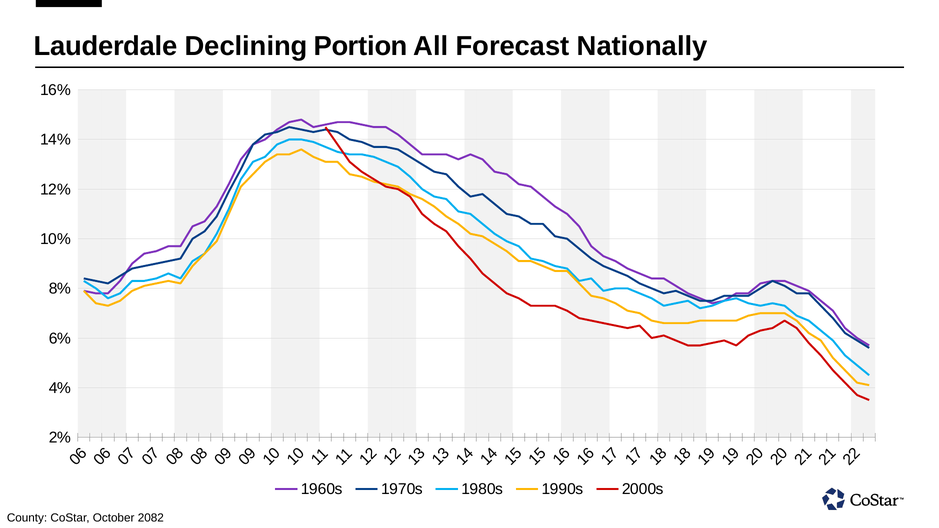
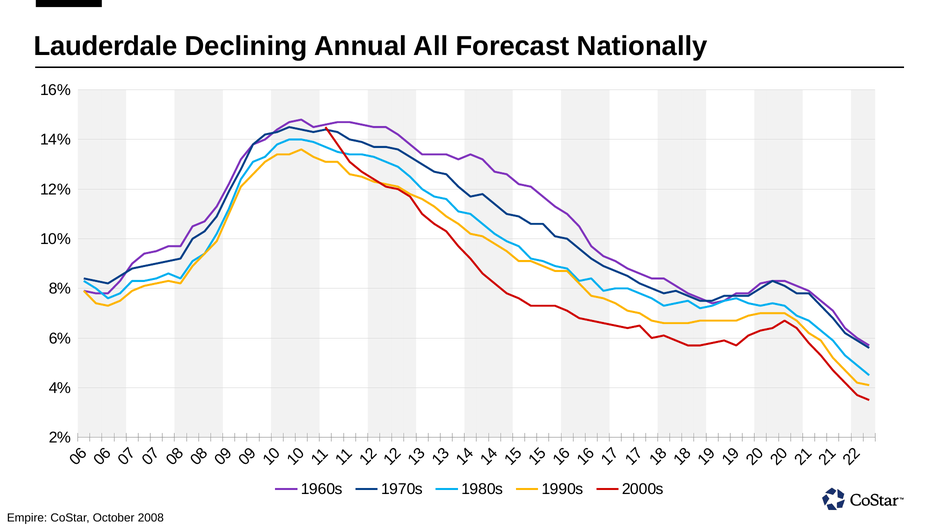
Portion: Portion -> Annual
County: County -> Empire
2082: 2082 -> 2008
